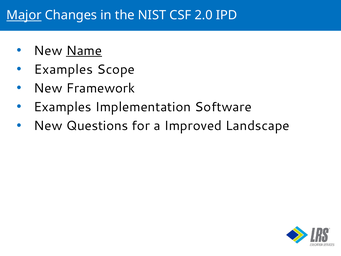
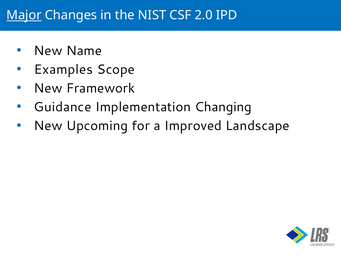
Name underline: present -> none
Examples at (63, 107): Examples -> Guidance
Software: Software -> Changing
Questions: Questions -> Upcoming
